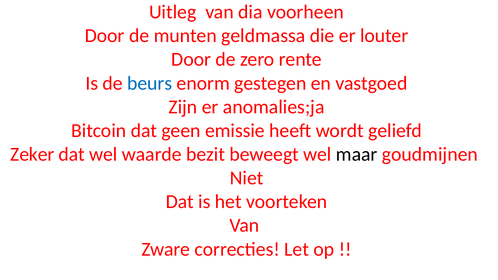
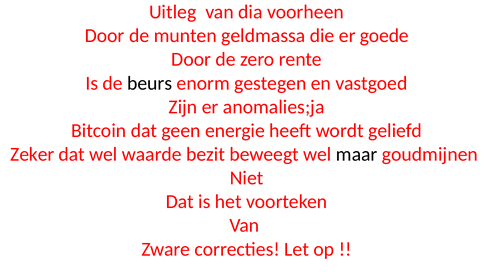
louter: louter -> goede
beurs colour: blue -> black
emissie: emissie -> energie
